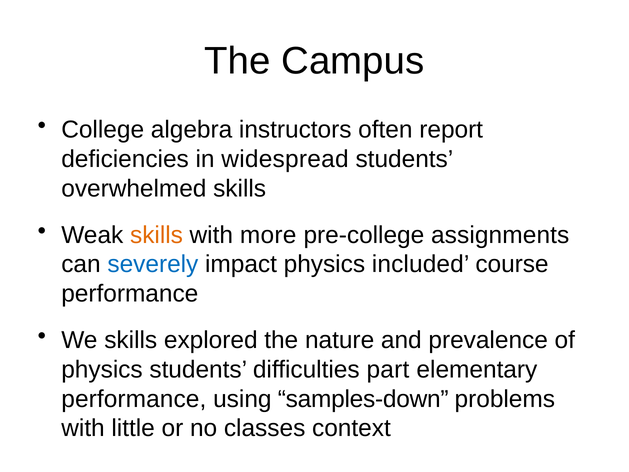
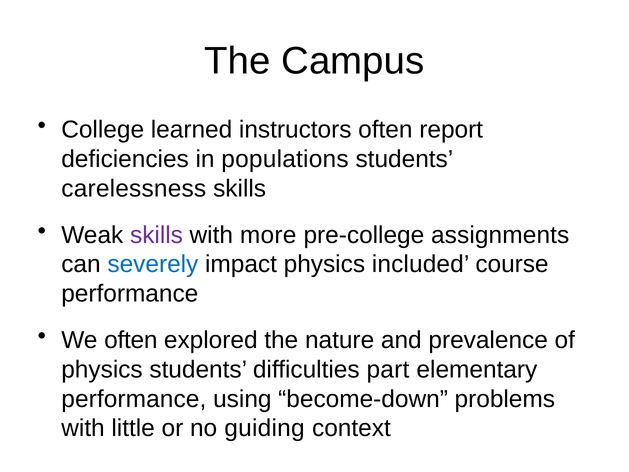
algebra: algebra -> learned
widespread: widespread -> populations
overwhelmed: overwhelmed -> carelessness
skills at (156, 235) colour: orange -> purple
We skills: skills -> often
samples-down: samples-down -> become-down
classes: classes -> guiding
